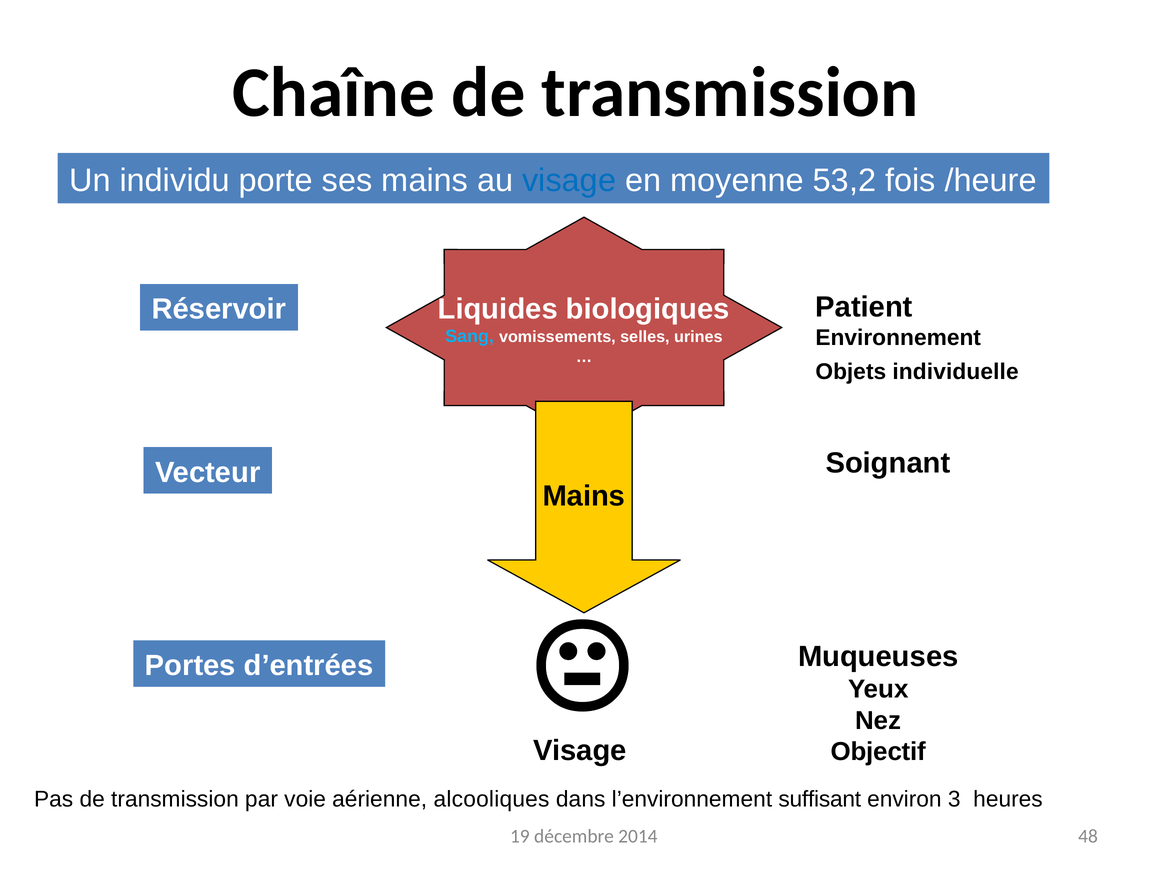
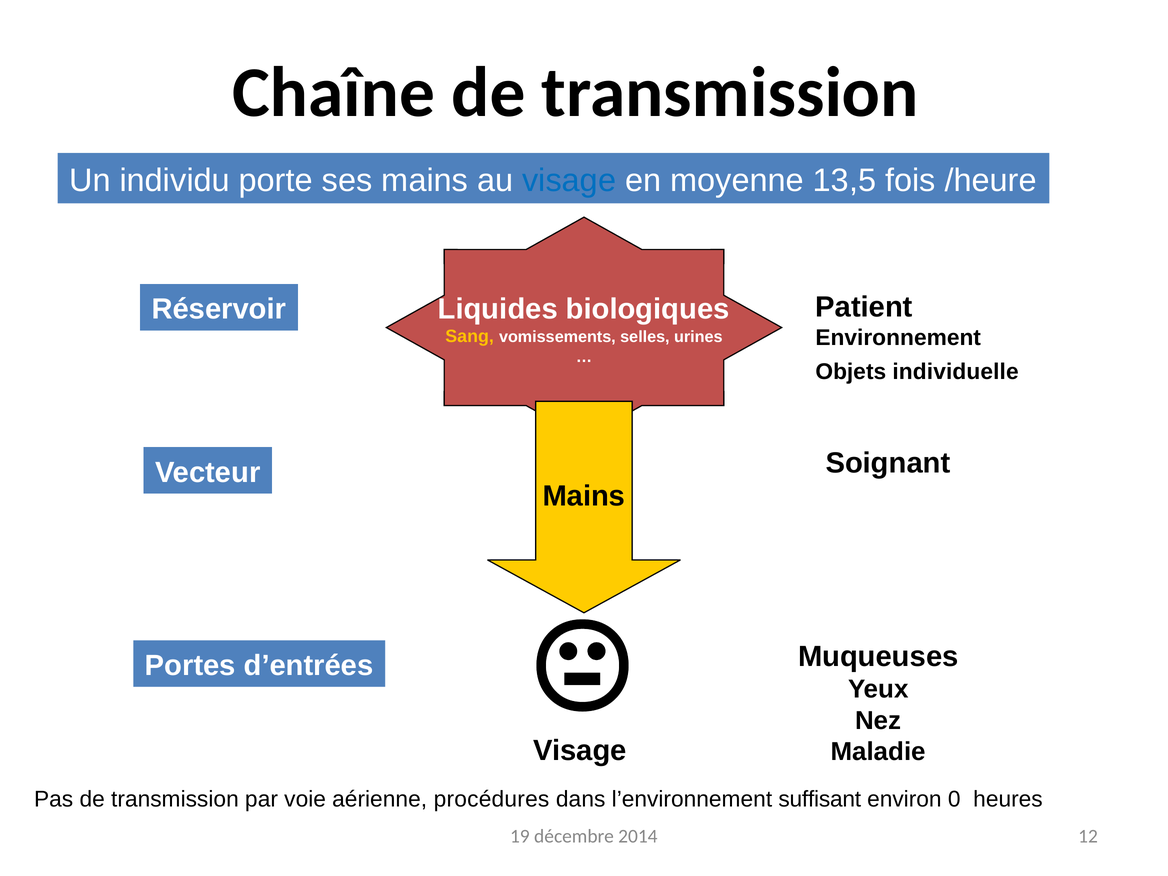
53,2: 53,2 -> 13,5
Sang colour: light blue -> yellow
Objectif: Objectif -> Maladie
alcooliques: alcooliques -> procédures
3: 3 -> 0
48: 48 -> 12
